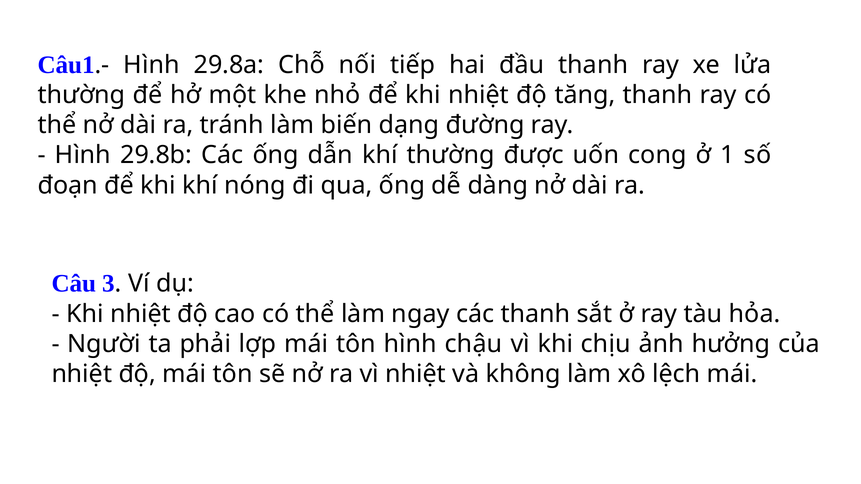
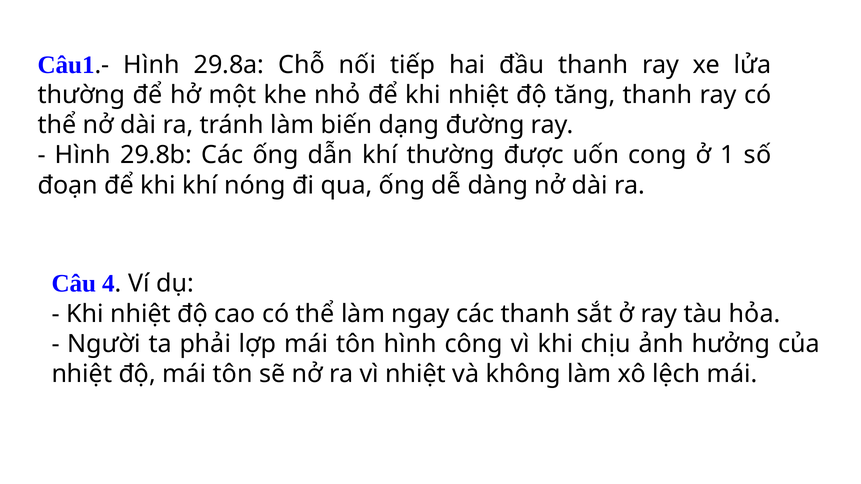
3: 3 -> 4
chậu: chậu -> công
